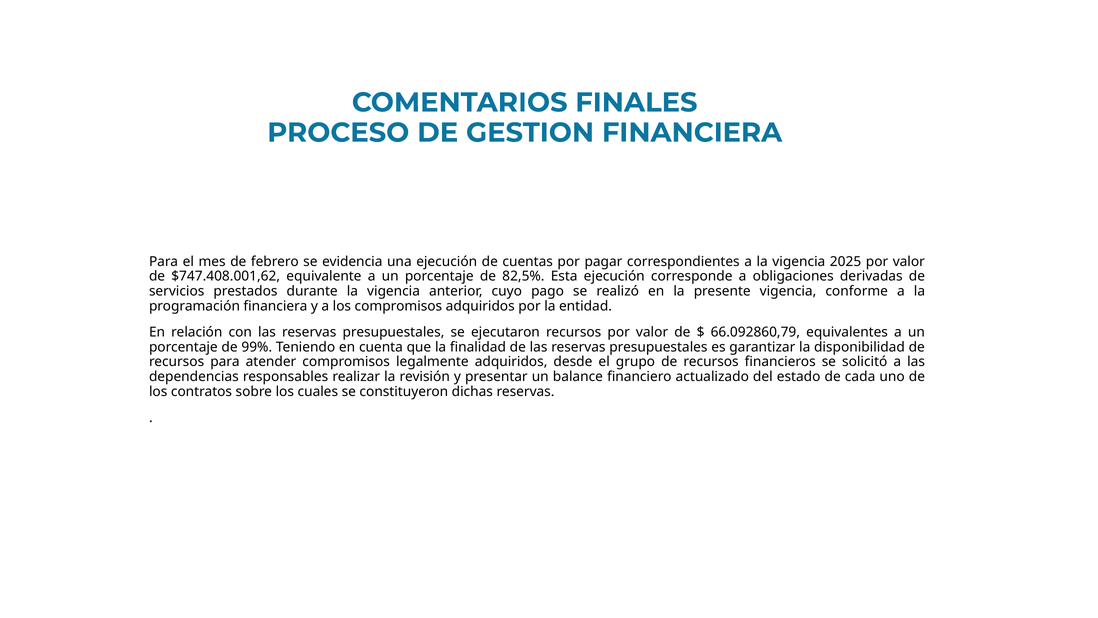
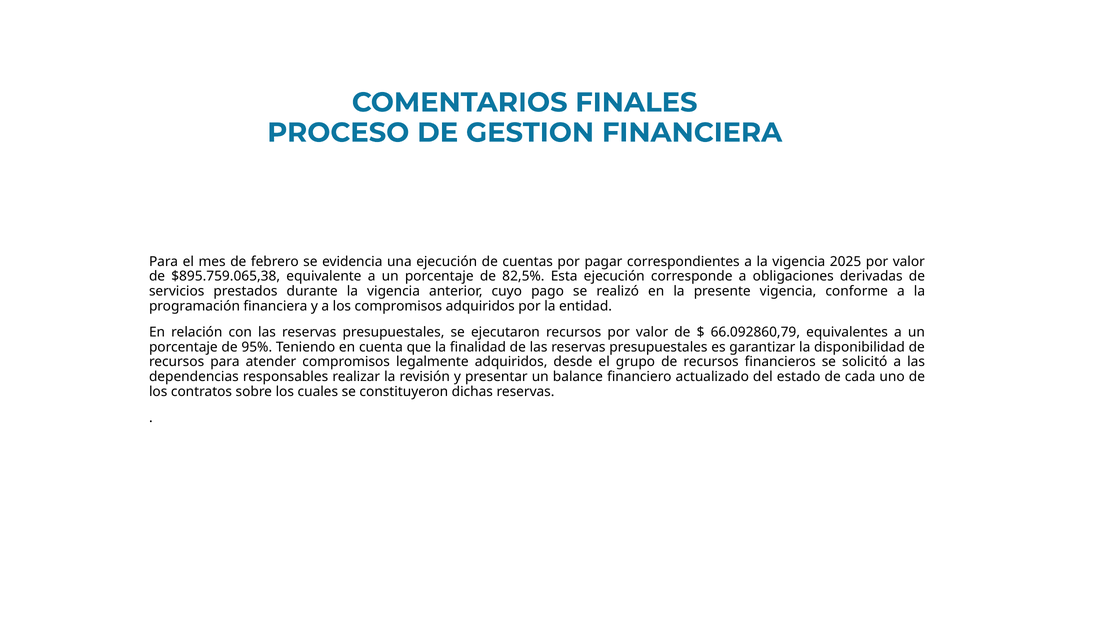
$747.408.001,62: $747.408.001,62 -> $895.759.065,38
99%: 99% -> 95%
